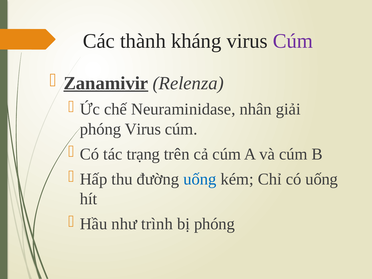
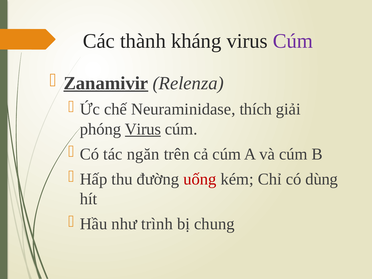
nhân: nhân -> thích
Virus at (143, 129) underline: none -> present
trạng: trạng -> ngăn
uống at (200, 179) colour: blue -> red
có uống: uống -> dùng
bị phóng: phóng -> chung
